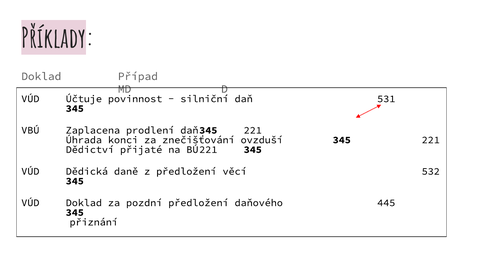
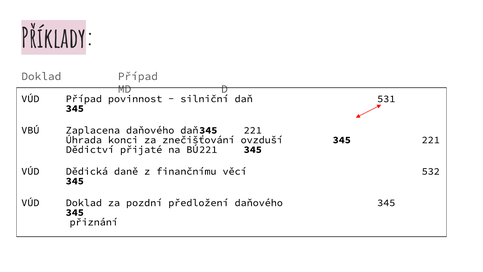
VÚD Účtuje: Účtuje -> Případ
Zaplacena prodlení: prodlení -> daňového
z předložení: předložení -> finančnímu
daňového 445: 445 -> 345
